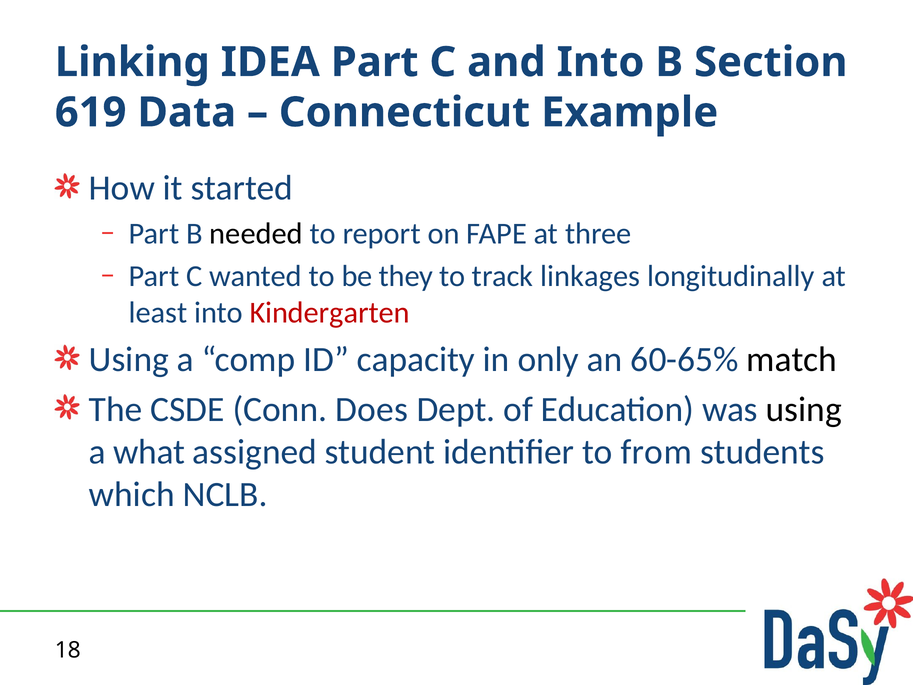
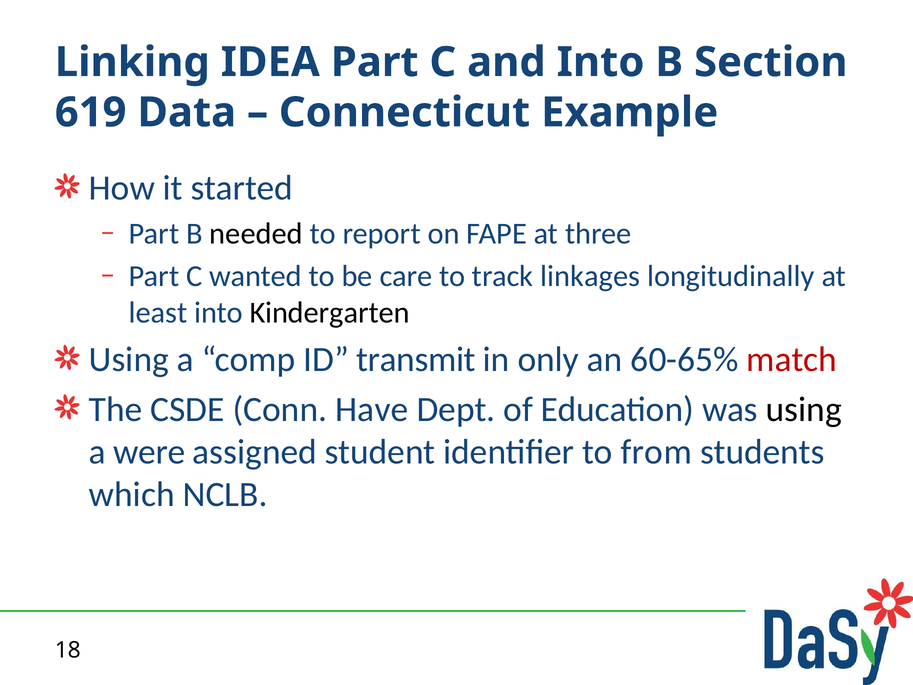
they: they -> care
Kindergarten colour: red -> black
capacity: capacity -> transmit
match colour: black -> red
Does: Does -> Have
what: what -> were
